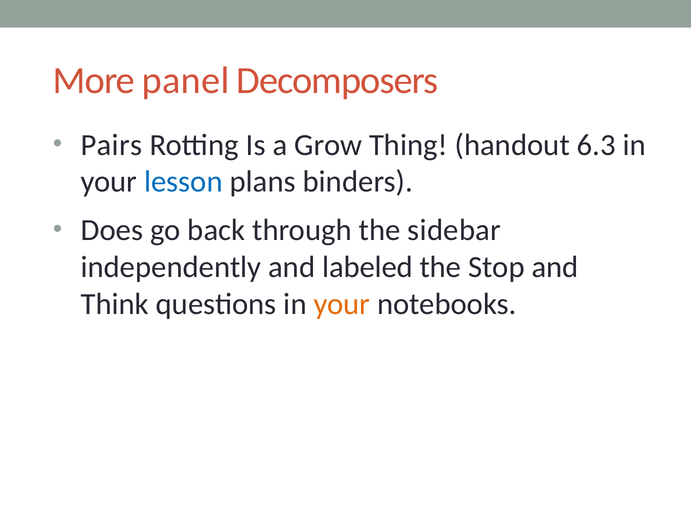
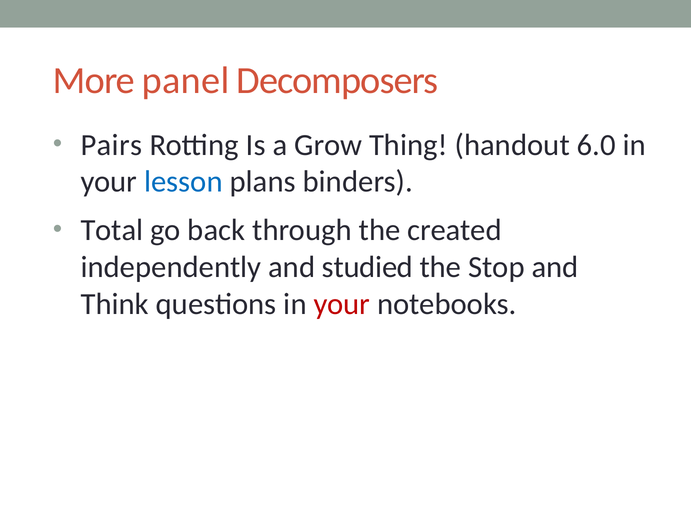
6.3: 6.3 -> 6.0
Does: Does -> Total
sidebar: sidebar -> created
labeled: labeled -> studied
your at (342, 304) colour: orange -> red
